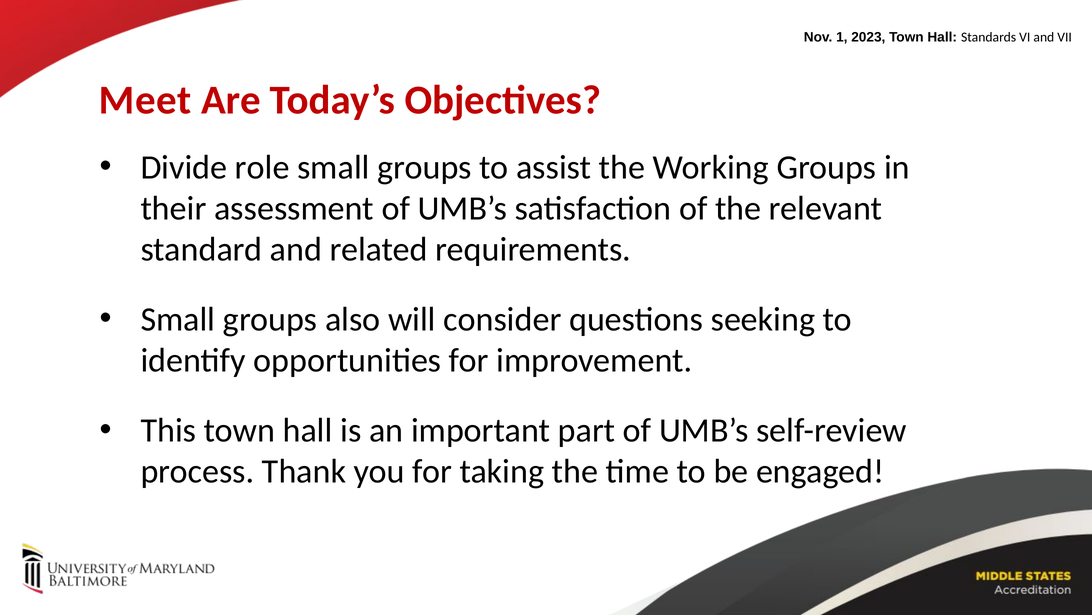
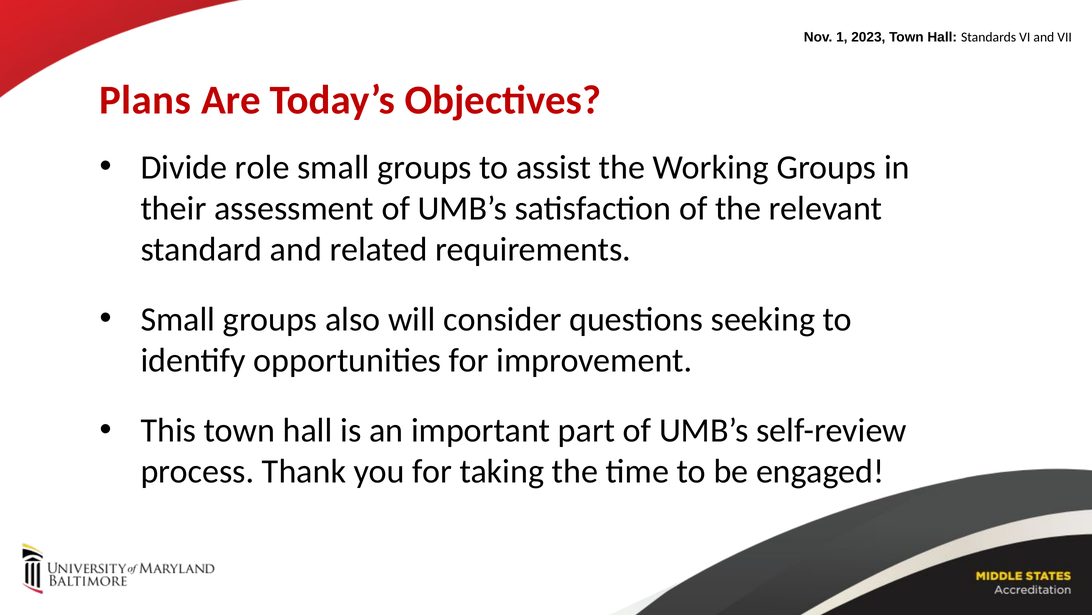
Meet: Meet -> Plans
